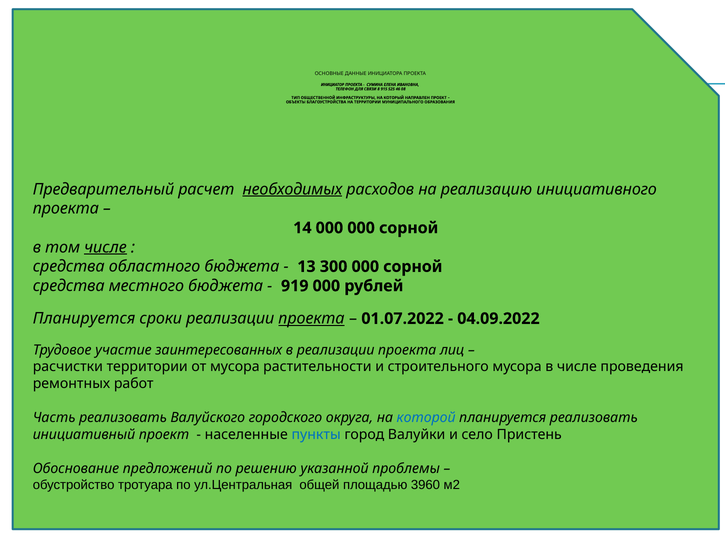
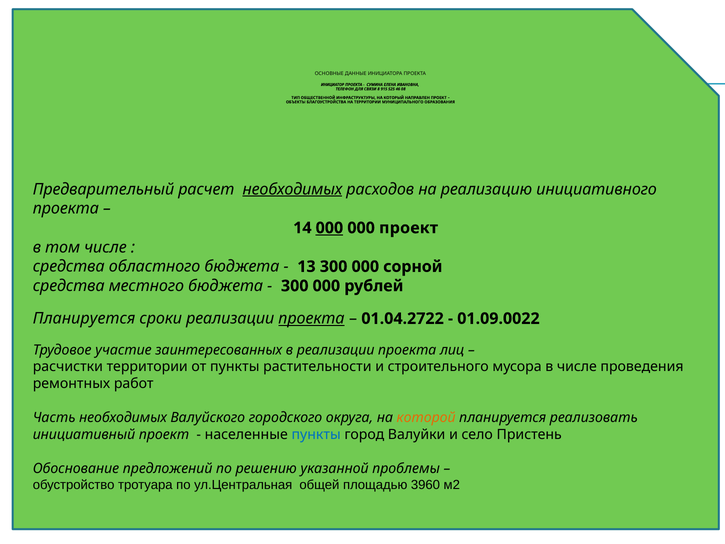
000 at (329, 228) underline: none -> present
сорной at (409, 228): сорной -> проект
числе at (105, 247) underline: present -> none
919 at (295, 286): 919 -> 300
01.07.2022: 01.07.2022 -> 01.04.2722
04.09.2022: 04.09.2022 -> 01.09.0022
от мусора: мусора -> пункты
Часть реализовать: реализовать -> необходимых
которой colour: blue -> orange
